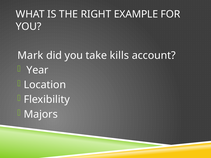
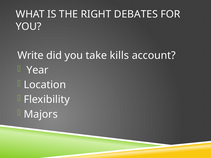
EXAMPLE: EXAMPLE -> DEBATES
Mark: Mark -> Write
